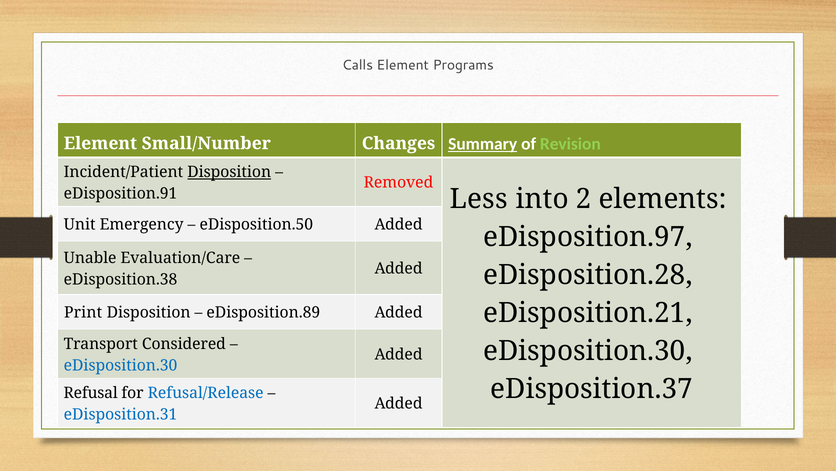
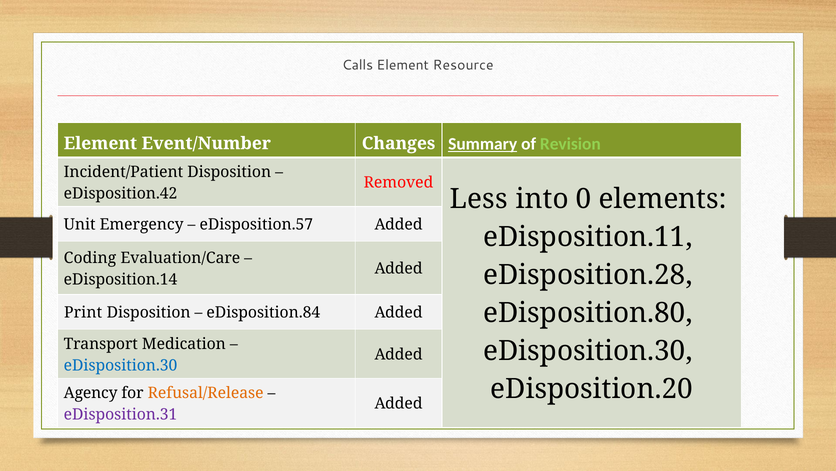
Programs: Programs -> Resource
Small/Number: Small/Number -> Event/Number
Disposition at (229, 172) underline: present -> none
eDisposition.91: eDisposition.91 -> eDisposition.42
2: 2 -> 0
eDisposition.50: eDisposition.50 -> eDisposition.57
eDisposition.97: eDisposition.97 -> eDisposition.11
Unable: Unable -> Coding
eDisposition.38: eDisposition.38 -> eDisposition.14
eDisposition.21: eDisposition.21 -> eDisposition.80
eDisposition.89: eDisposition.89 -> eDisposition.84
Considered: Considered -> Medication
eDisposition.37: eDisposition.37 -> eDisposition.20
Refusal: Refusal -> Agency
Refusal/Release colour: blue -> orange
eDisposition.31 colour: blue -> purple
